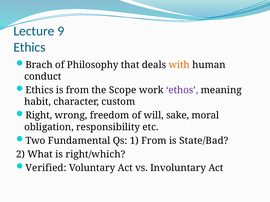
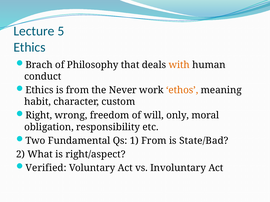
9: 9 -> 5
Scope: Scope -> Never
ethos colour: purple -> orange
sake: sake -> only
right/which: right/which -> right/aspect
